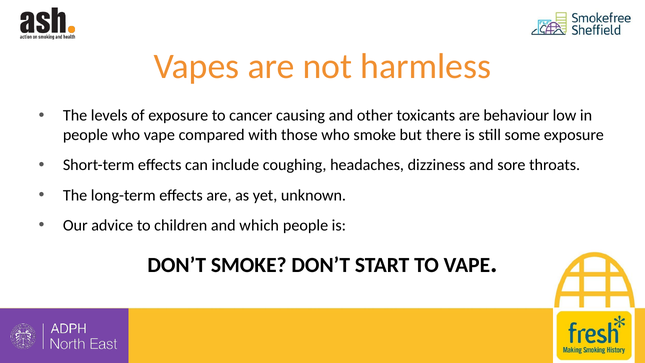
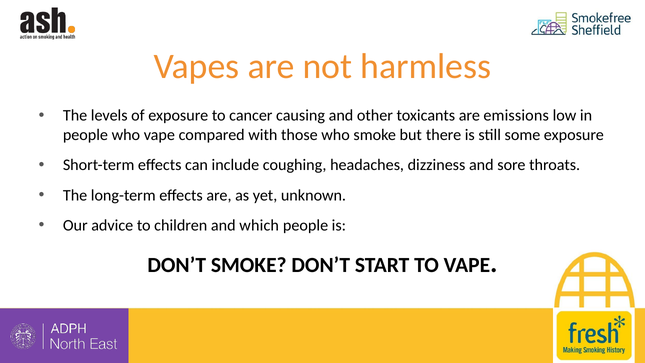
behaviour: behaviour -> emissions
